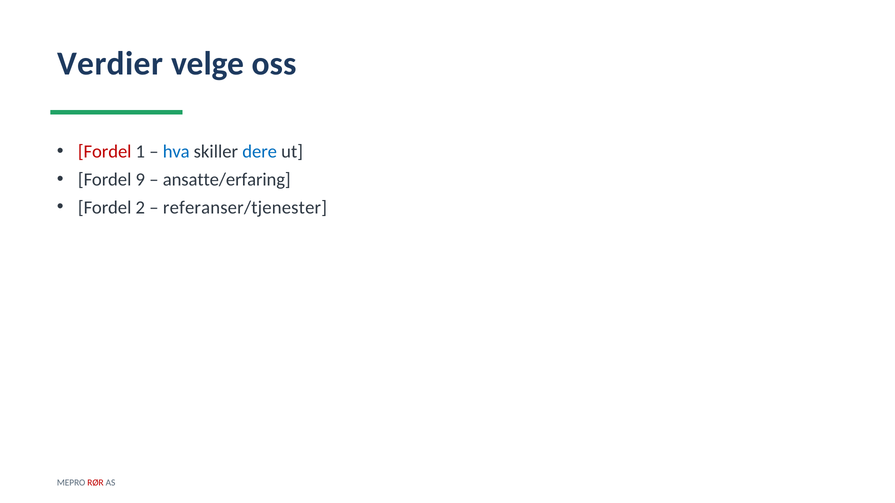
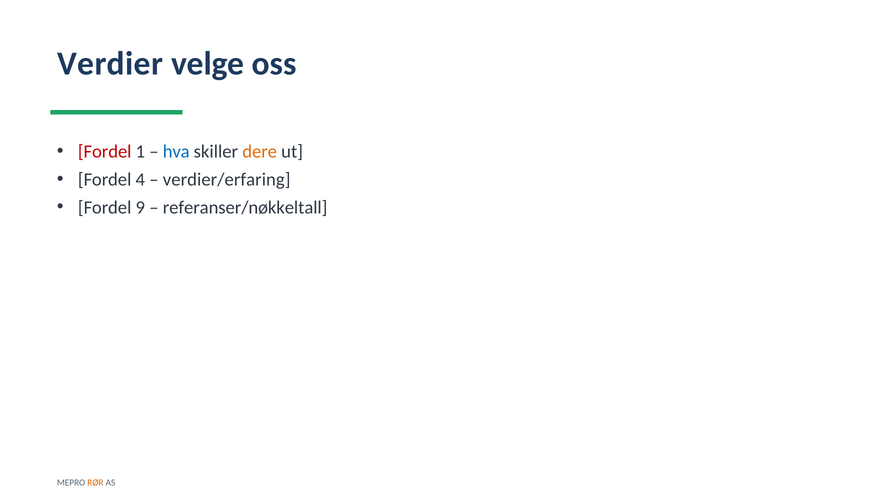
dere colour: blue -> orange
9: 9 -> 4
ansatte/erfaring: ansatte/erfaring -> verdier/erfaring
2: 2 -> 9
referanser/tjenester: referanser/tjenester -> referanser/nøkkeltall
RØR colour: red -> orange
